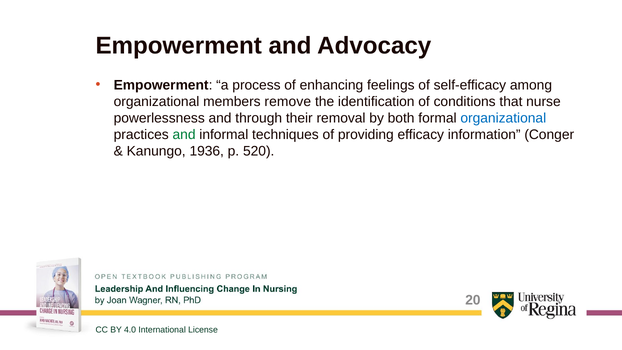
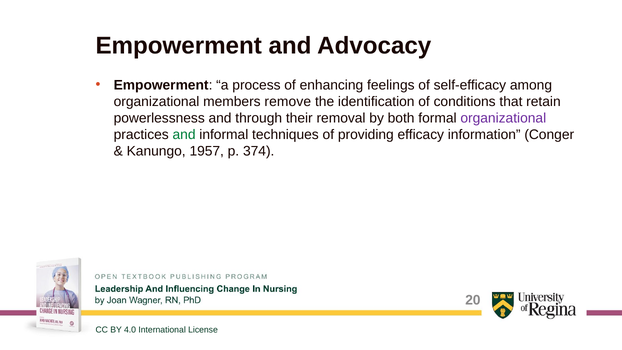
nurse: nurse -> retain
organizational at (503, 118) colour: blue -> purple
1936: 1936 -> 1957
520: 520 -> 374
